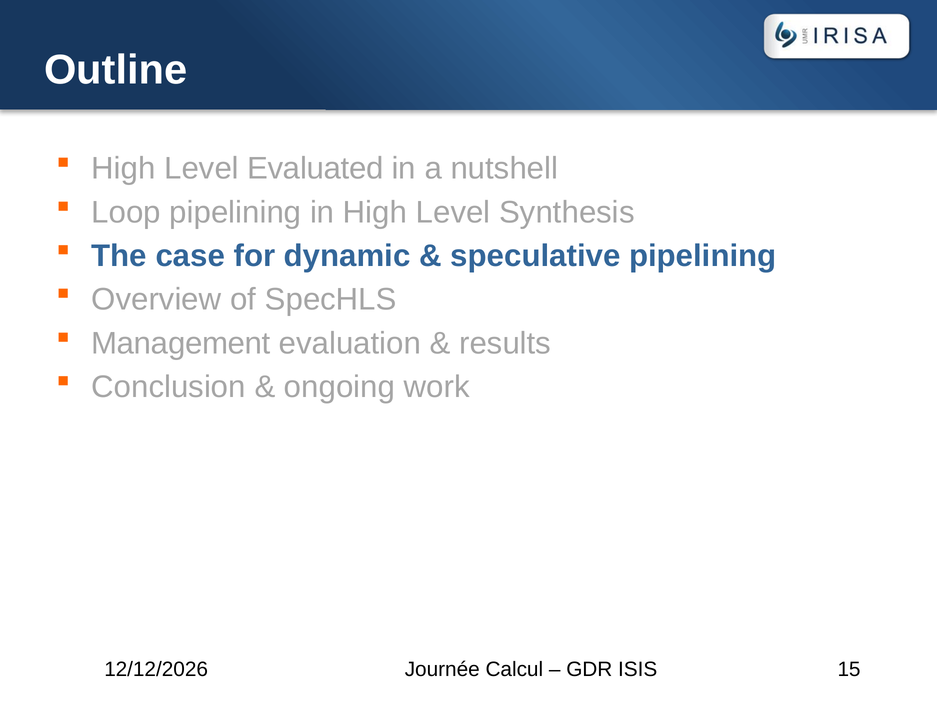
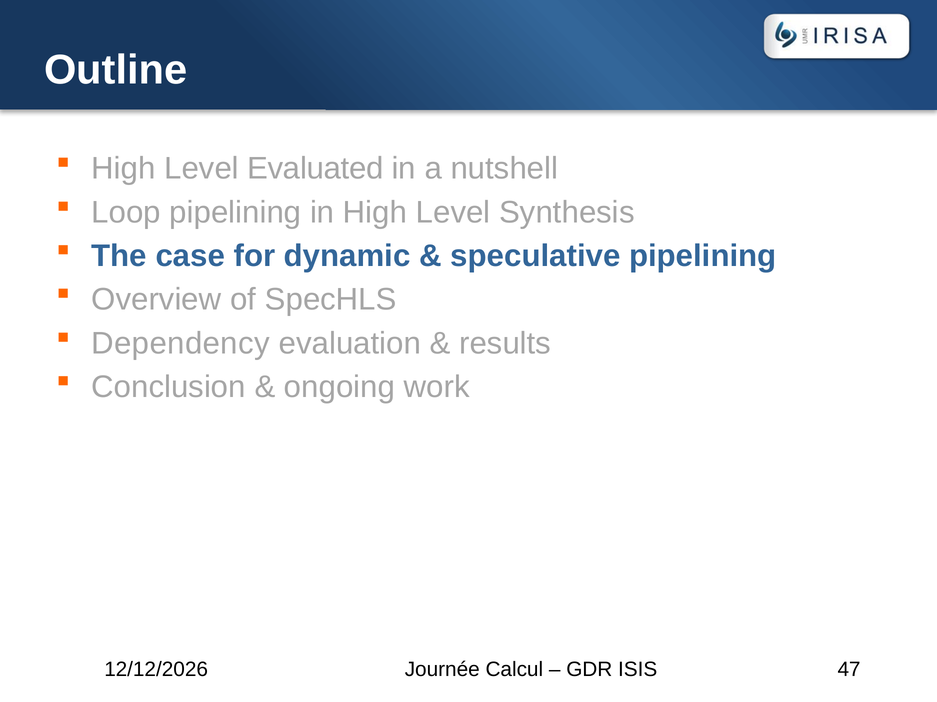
Management: Management -> Dependency
15: 15 -> 47
